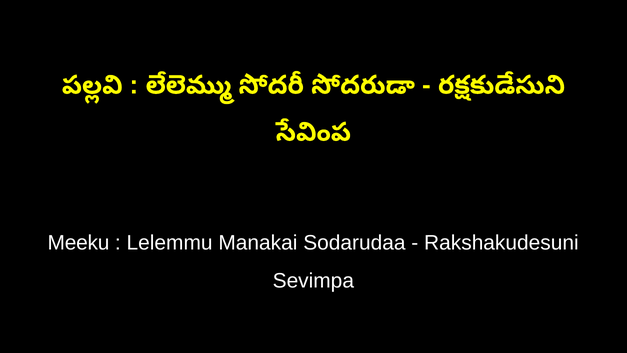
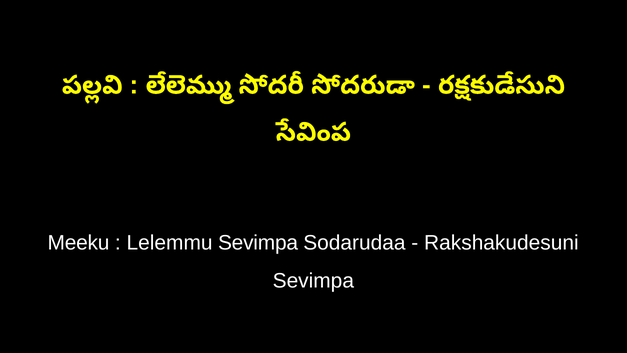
Lelemmu Manakai: Manakai -> Sevimpa
